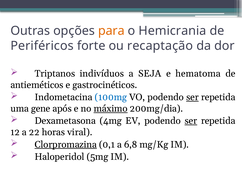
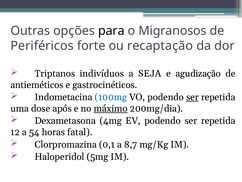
para colour: orange -> black
Hemicrania: Hemicrania -> Migranosos
hematoma: hematoma -> agudização
gene: gene -> dose
ser at (191, 121) underline: present -> none
22: 22 -> 54
viral: viral -> fatal
Clorpromazina underline: present -> none
6,8: 6,8 -> 8,7
